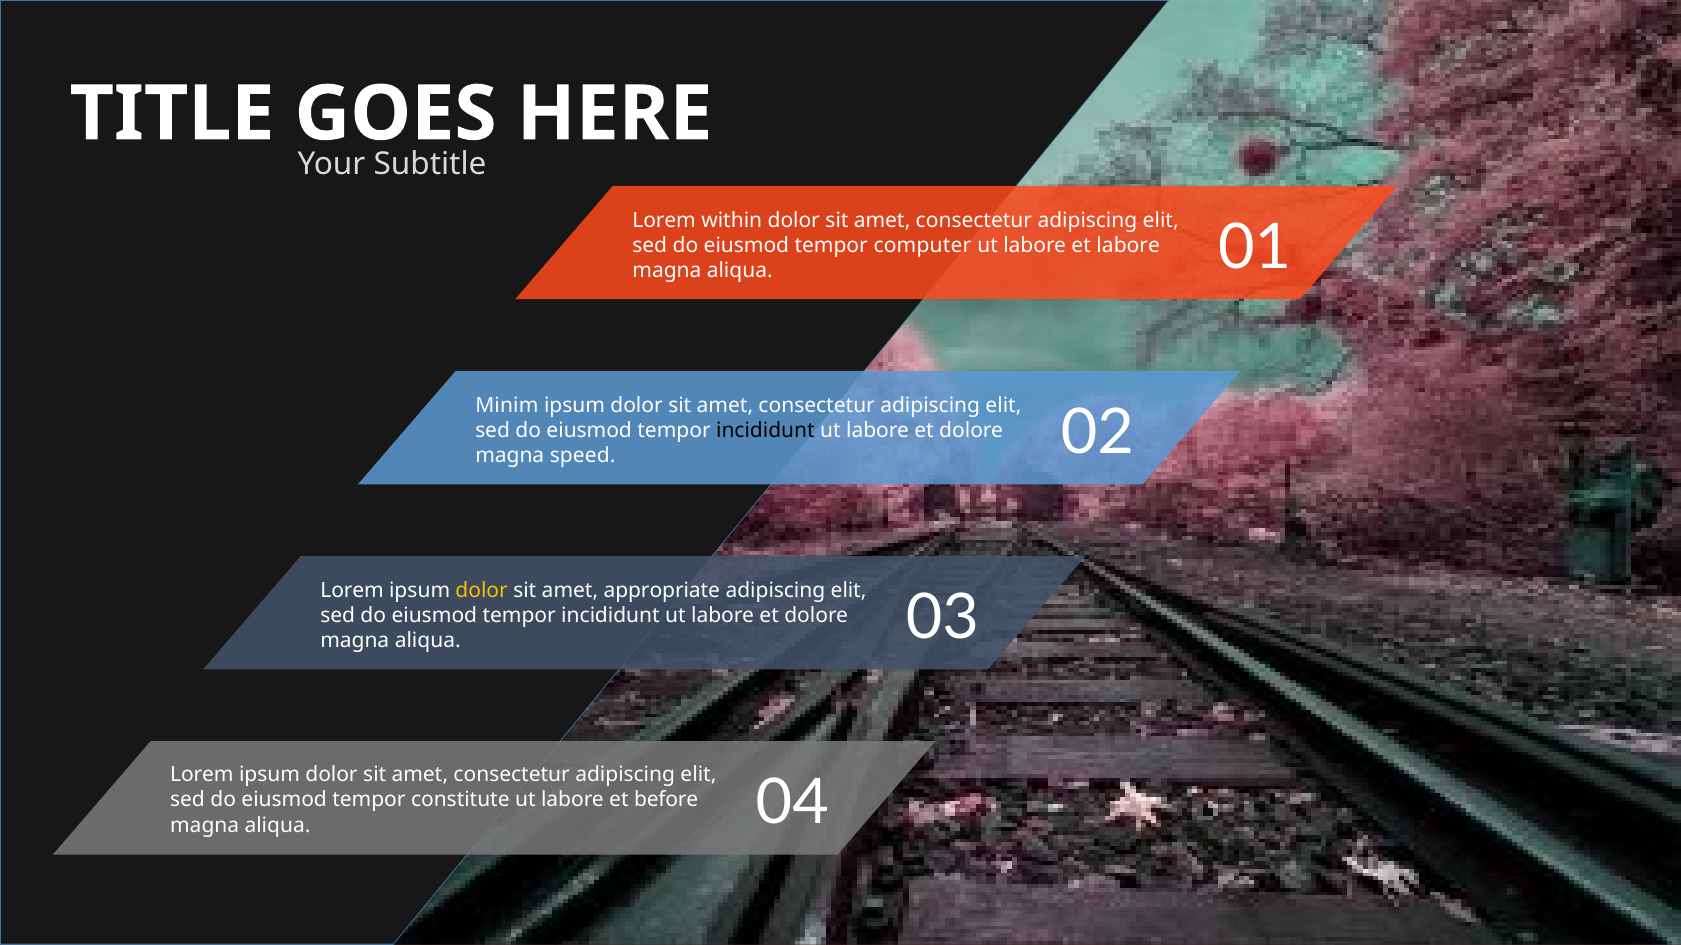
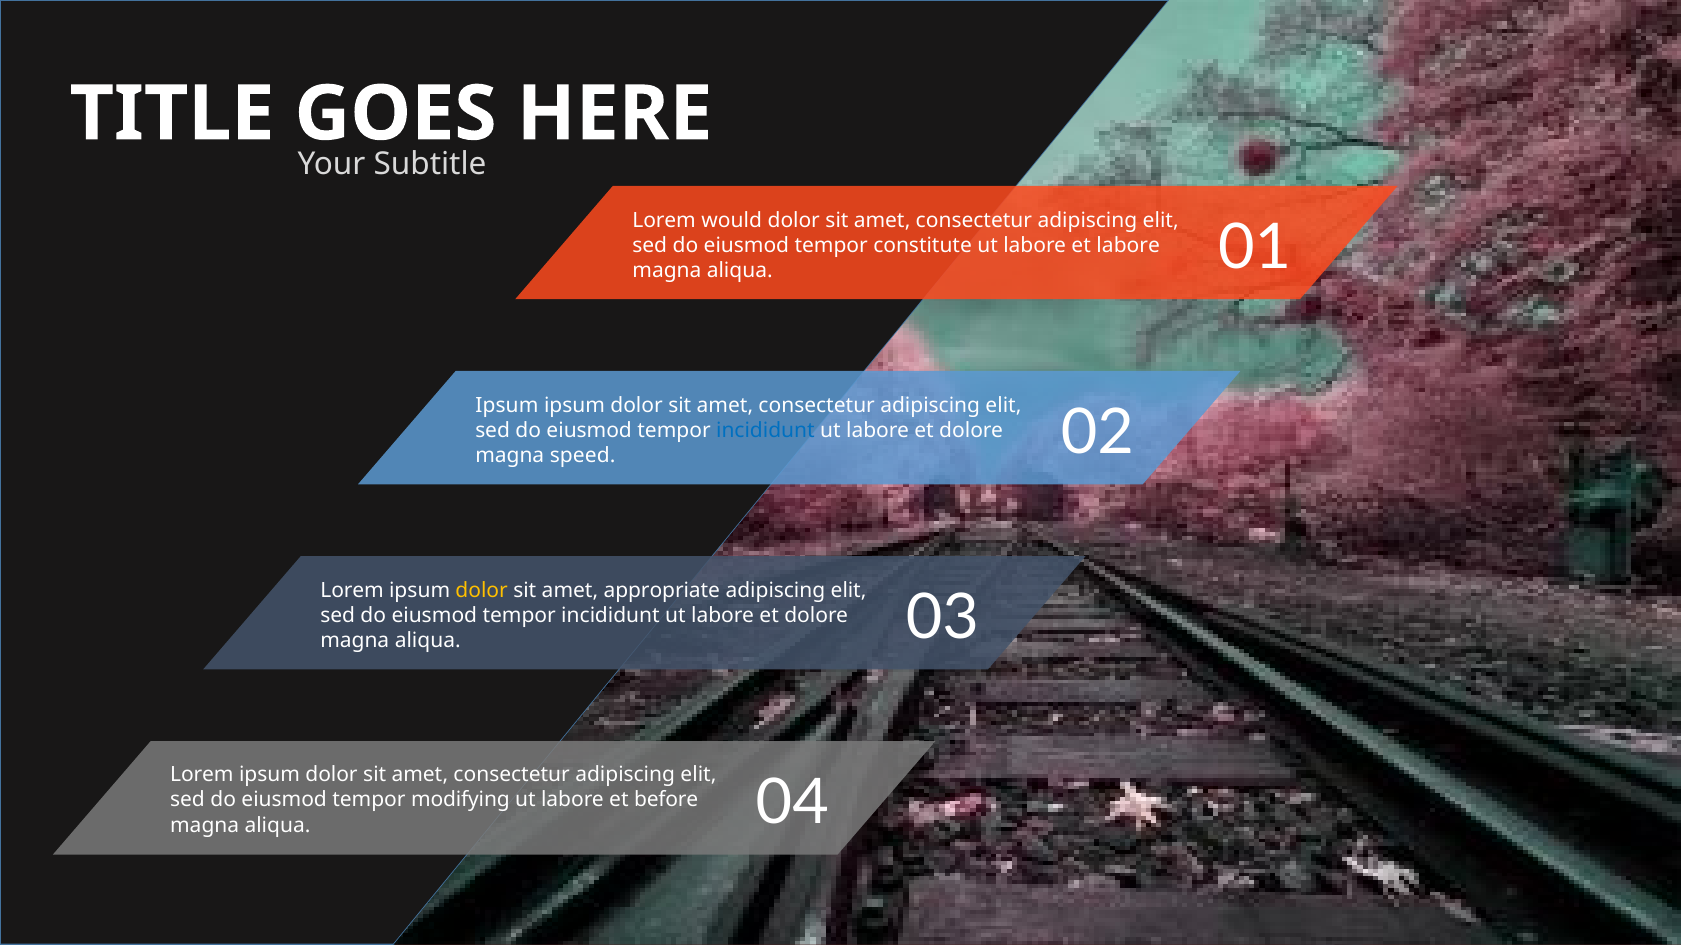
within: within -> would
computer: computer -> constitute
Minim at (507, 405): Minim -> Ipsum
incididunt at (765, 431) colour: black -> blue
constitute: constitute -> modifying
